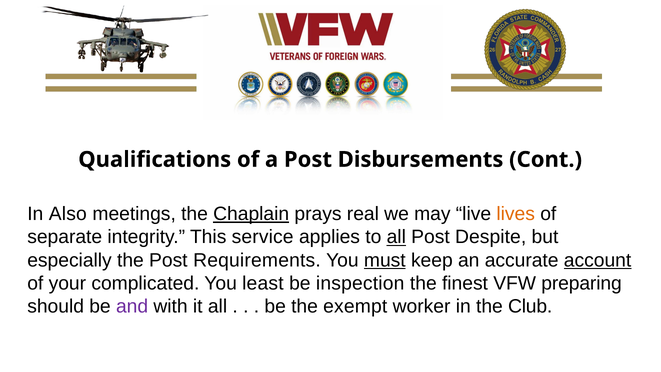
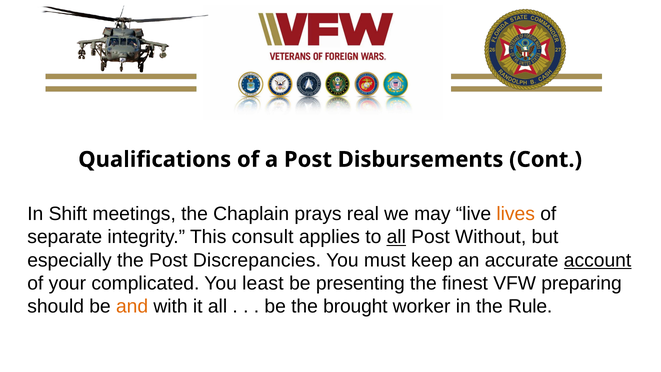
Also: Also -> Shift
Chaplain underline: present -> none
service: service -> consult
Despite: Despite -> Without
Requirements: Requirements -> Discrepancies
must underline: present -> none
inspection: inspection -> presenting
and colour: purple -> orange
exempt: exempt -> brought
Club: Club -> Rule
